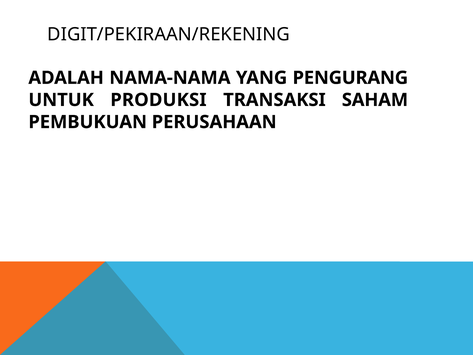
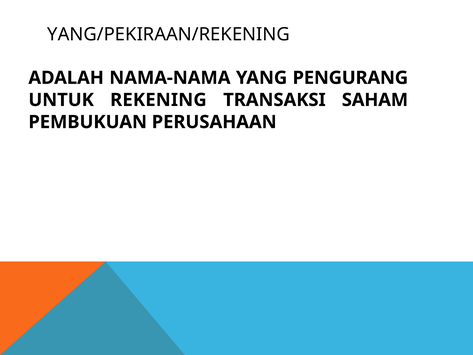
DIGIT/PEKIRAAN/REKENING: DIGIT/PEKIRAAN/REKENING -> YANG/PEKIRAAN/REKENING
PRODUKSI: PRODUKSI -> REKENING
